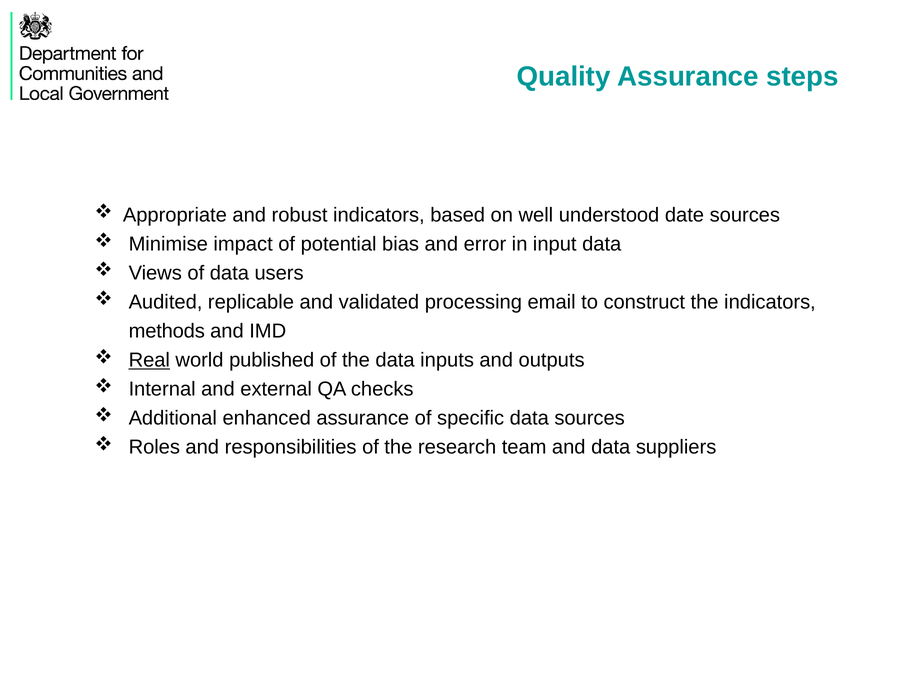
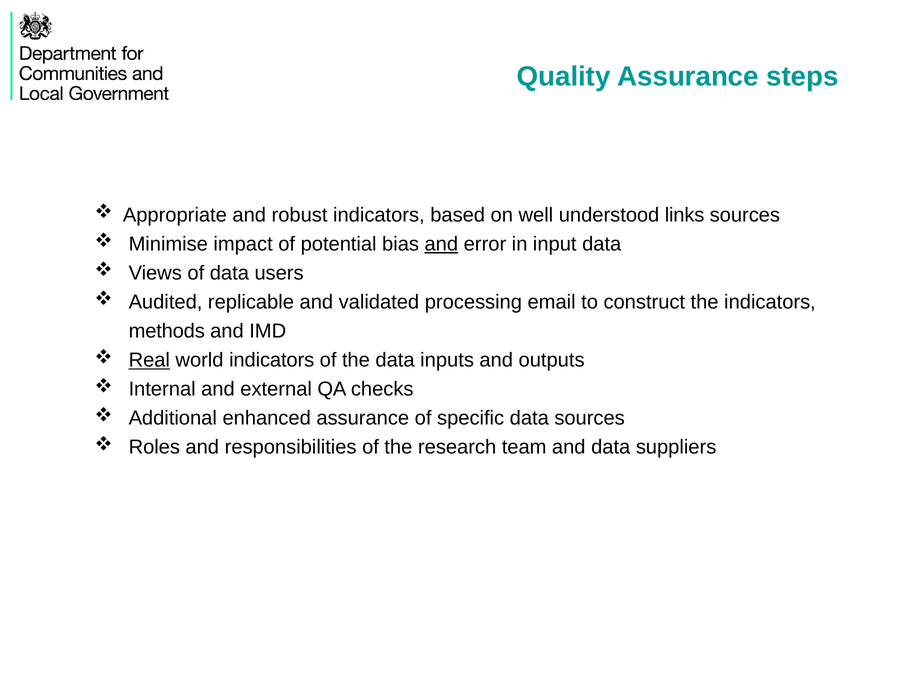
date: date -> links
and at (441, 244) underline: none -> present
world published: published -> indicators
